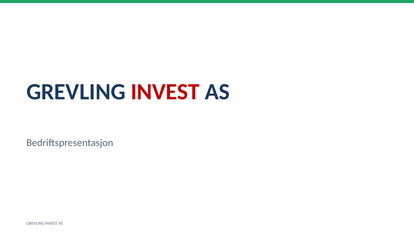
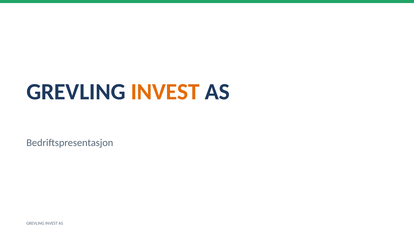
INVEST at (165, 92) colour: red -> orange
